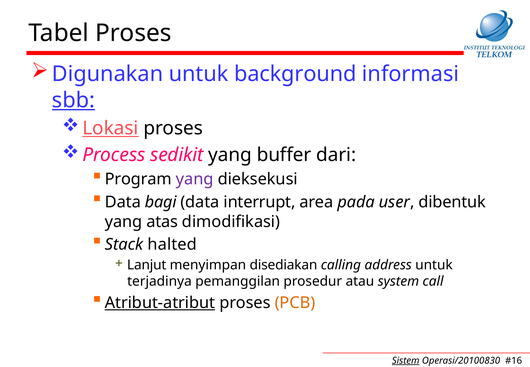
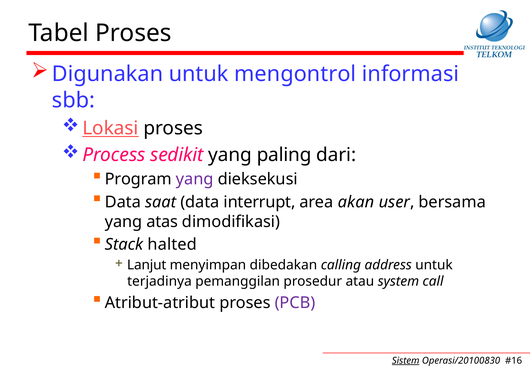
background: background -> mengontrol
sbb underline: present -> none
buffer: buffer -> paling
bagi: bagi -> saat
pada: pada -> akan
dibentuk: dibentuk -> bersama
disediakan: disediakan -> dibedakan
Atribut-atribut underline: present -> none
PCB colour: orange -> purple
